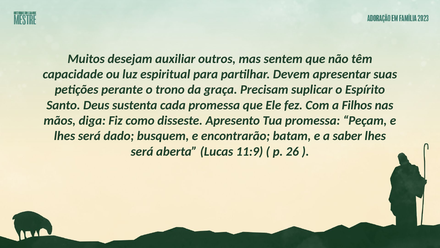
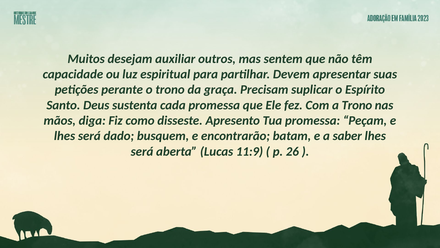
a Filhos: Filhos -> Trono
